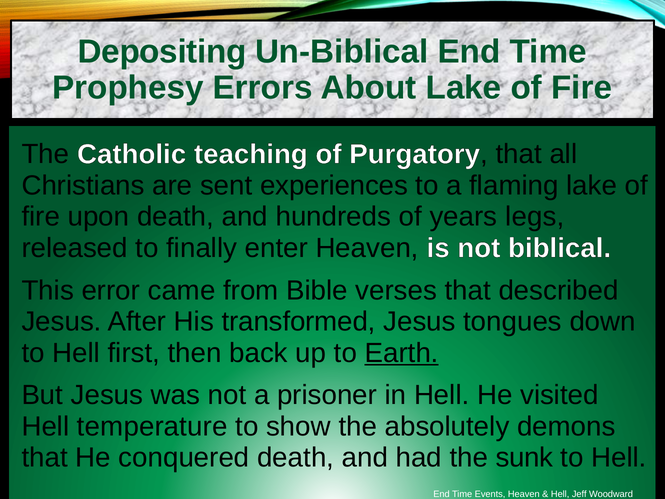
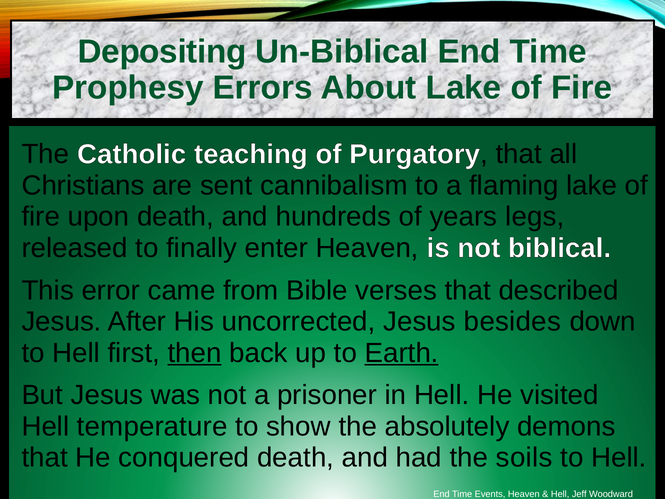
experiences: experiences -> cannibalism
transformed: transformed -> uncorrected
tongues: tongues -> besides
then underline: none -> present
sunk: sunk -> soils
